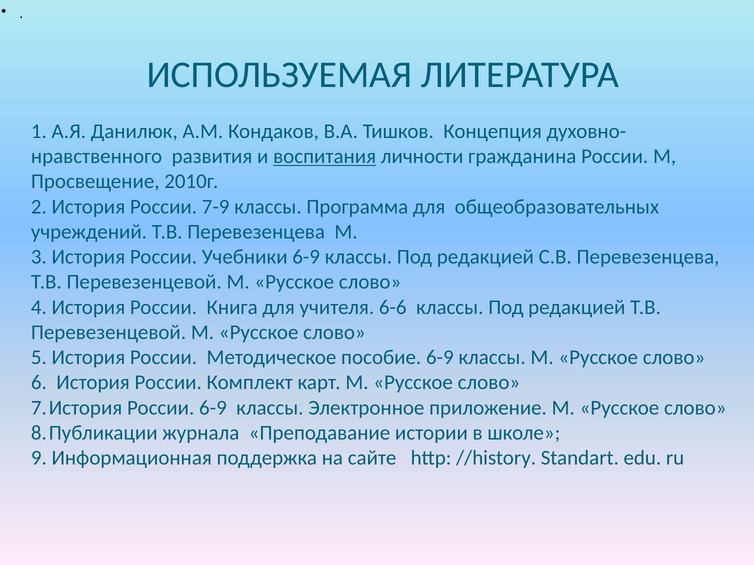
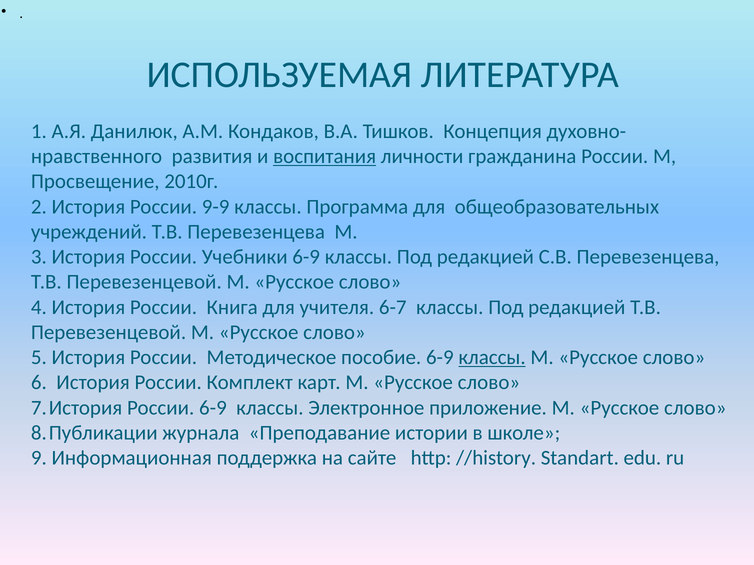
7-9: 7-9 -> 9-9
6-6: 6-6 -> 6-7
классы at (492, 358) underline: none -> present
